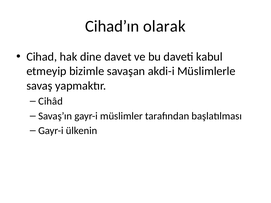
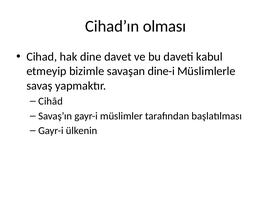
olarak: olarak -> olması
akdi-i: akdi-i -> dine-i
